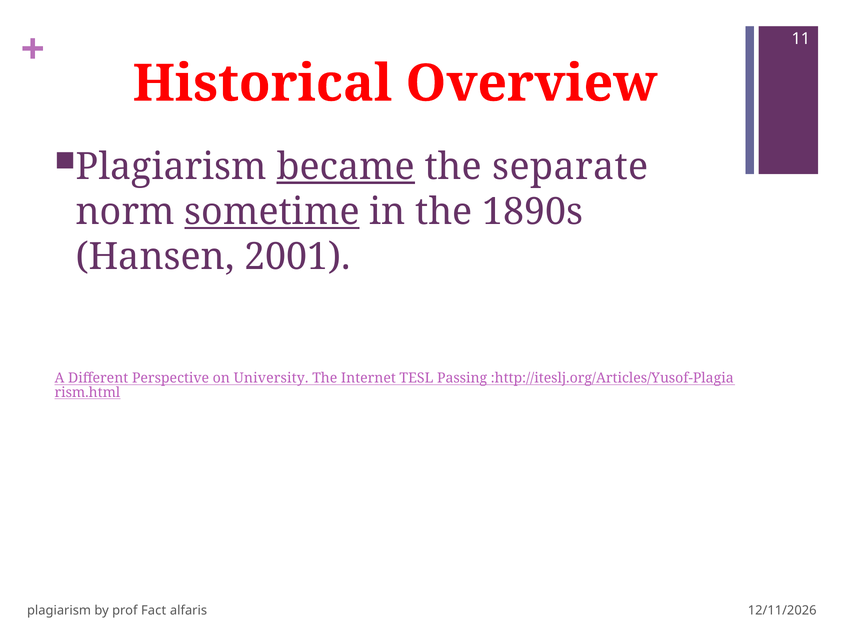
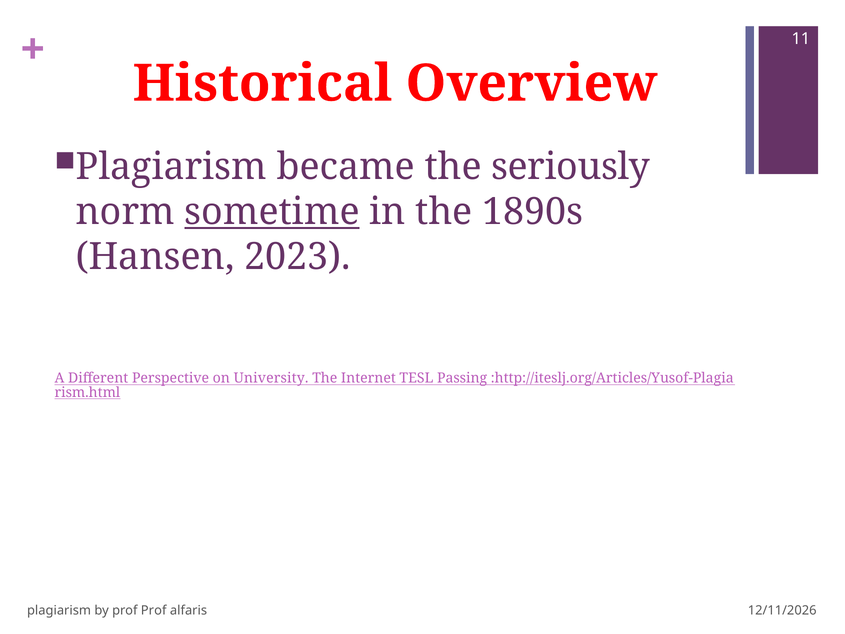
became underline: present -> none
separate: separate -> seriously
2001: 2001 -> 2023
prof Fact: Fact -> Prof
